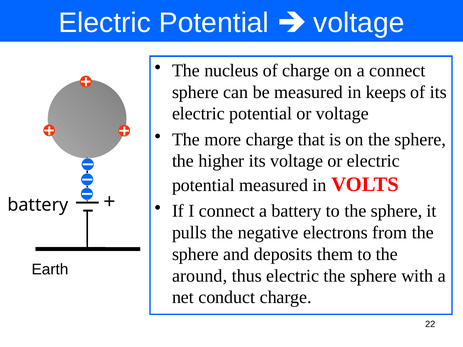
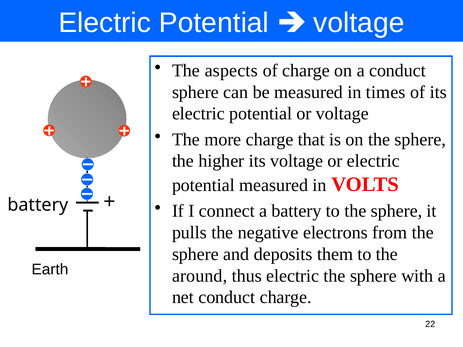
nucleus: nucleus -> aspects
a connect: connect -> conduct
keeps: keeps -> times
